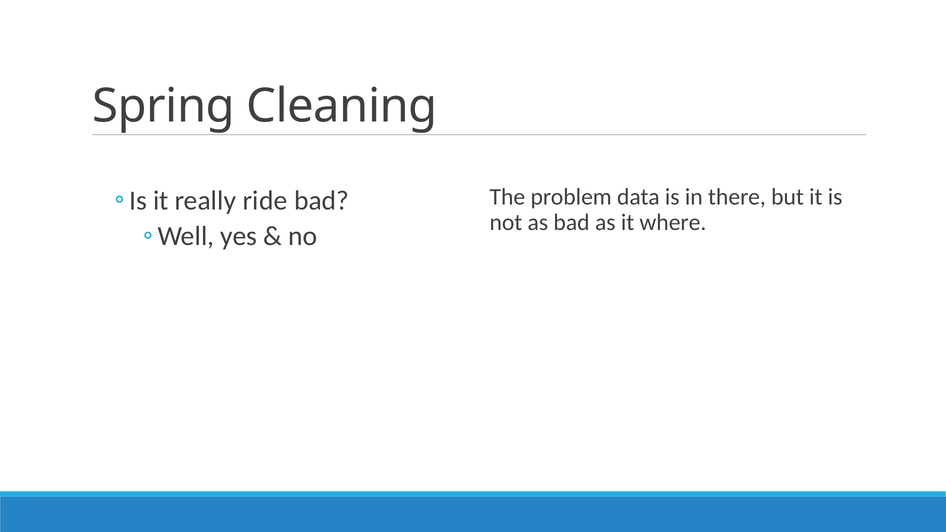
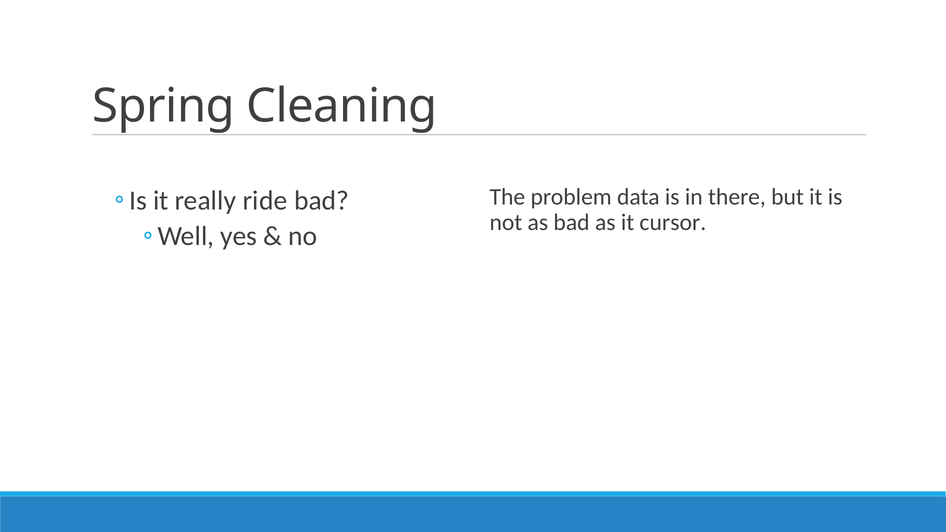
where: where -> cursor
